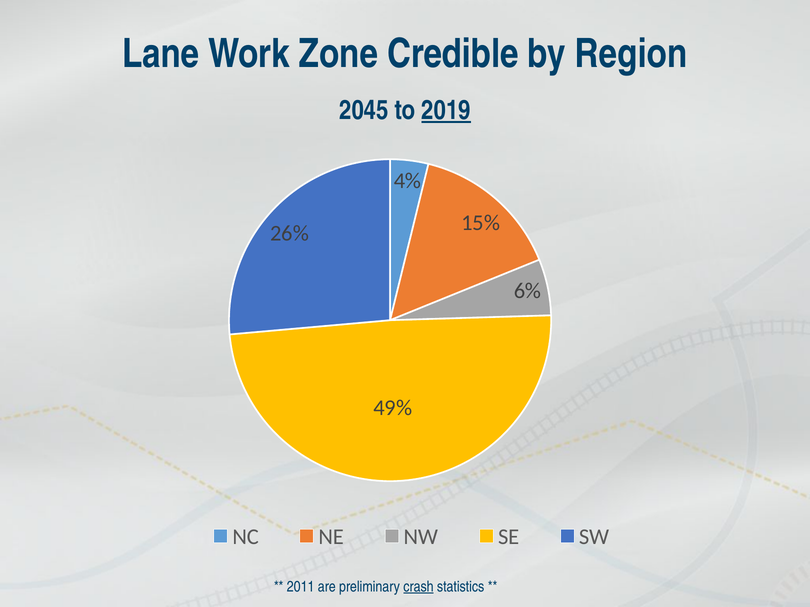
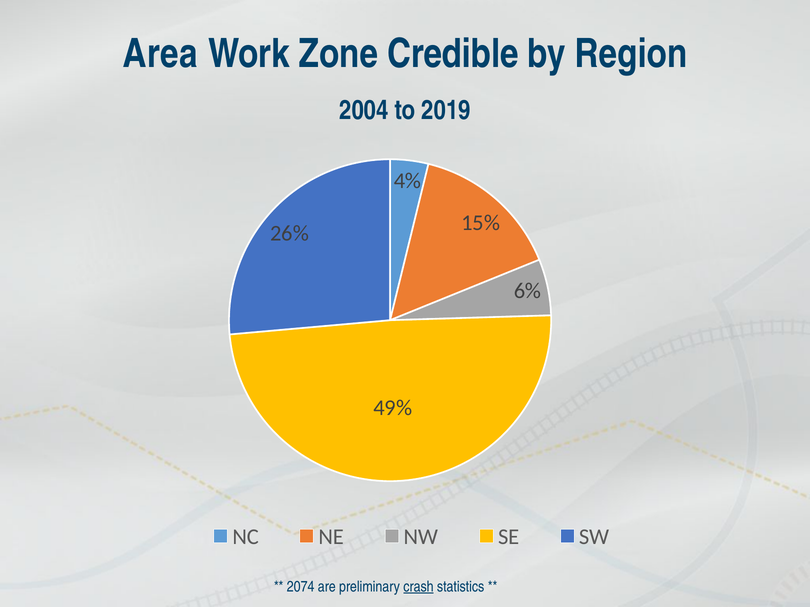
Lane: Lane -> Area
2045: 2045 -> 2004
2019 underline: present -> none
2011: 2011 -> 2074
